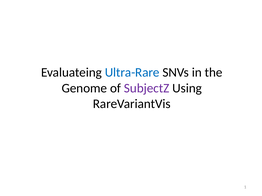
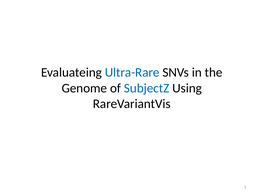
SubjectZ colour: purple -> blue
